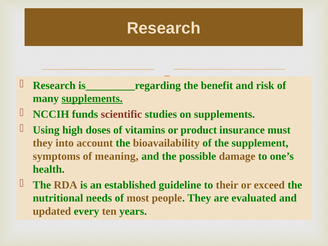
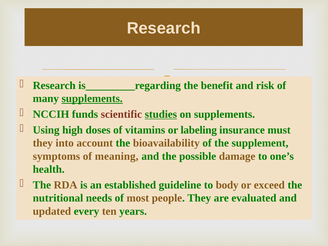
studies underline: none -> present
product: product -> labeling
their: their -> body
